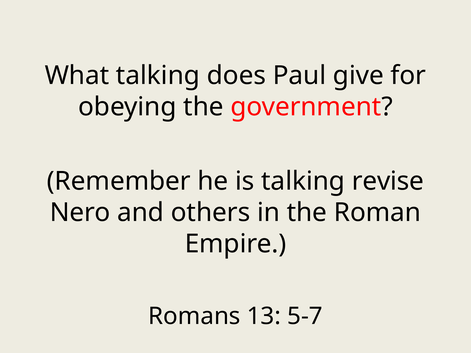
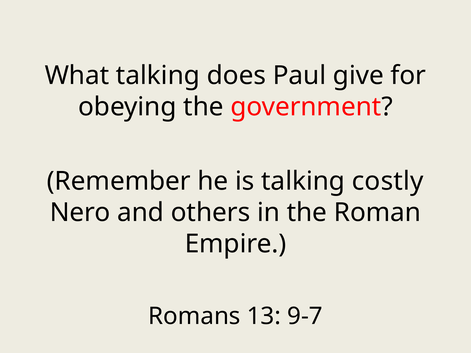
revise: revise -> costly
5-7: 5-7 -> 9-7
